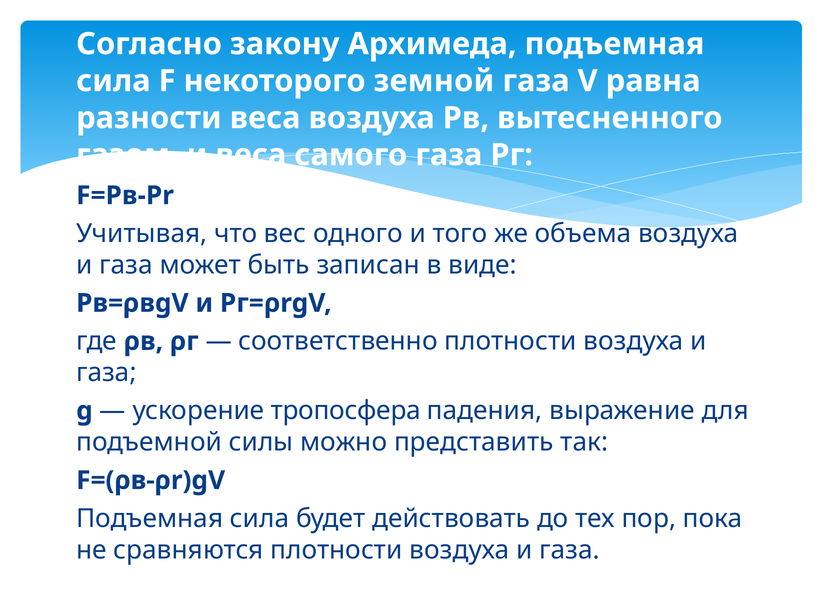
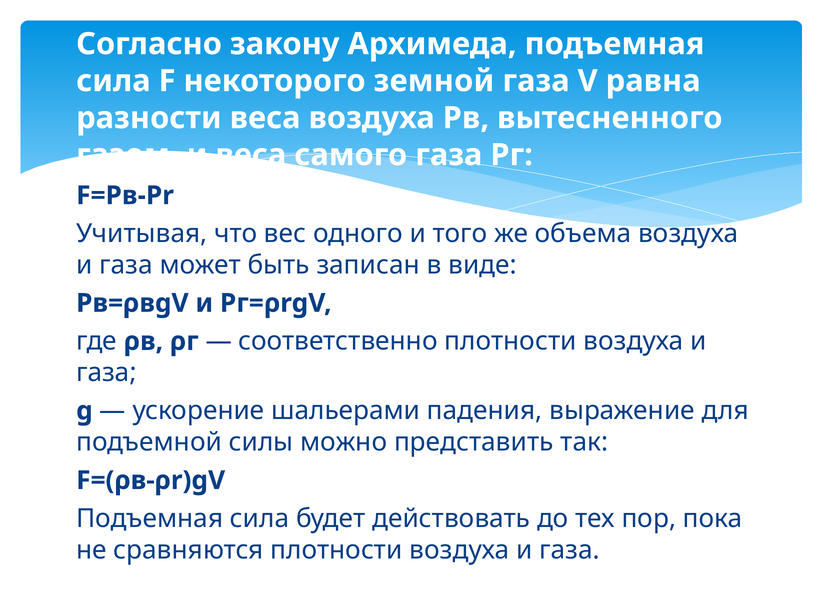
тропосфера: тропосфера -> шальерами
